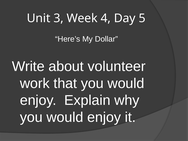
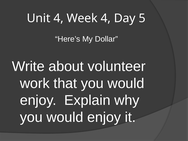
Unit 3: 3 -> 4
